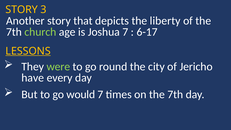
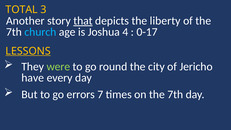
STORY at (22, 10): STORY -> TOTAL
that underline: none -> present
church colour: light green -> light blue
Joshua 7: 7 -> 4
6-17: 6-17 -> 0-17
would: would -> errors
